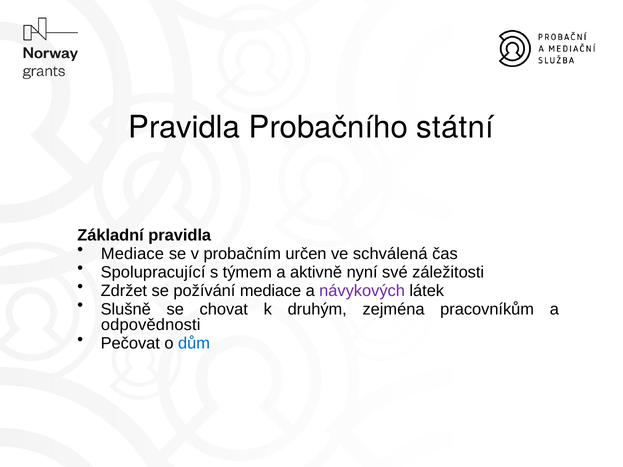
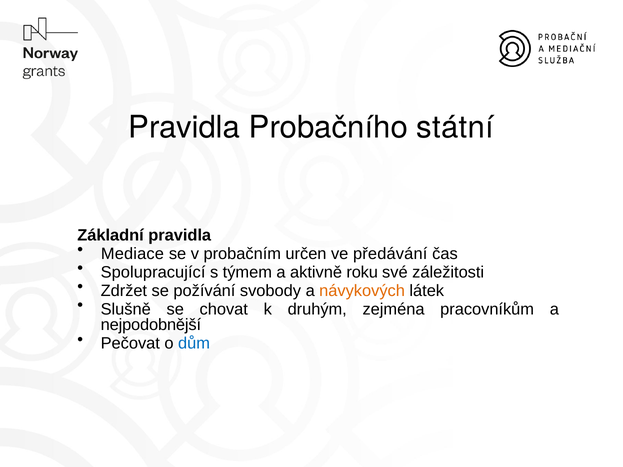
schválená: schválená -> předávání
nyní: nyní -> roku
požívání mediace: mediace -> svobody
návykových colour: purple -> orange
odpovědnosti: odpovědnosti -> nejpodobnější
